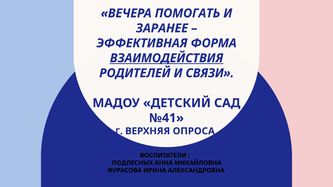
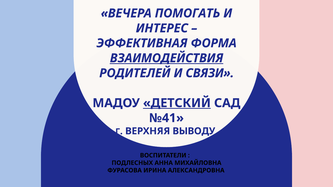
ЗАРАНЕЕ: ЗАРАНЕЕ -> ИНТЕРЕС
ДЕТСКИЙ underline: none -> present
ОПРОСА: ОПРОСА -> ВЫВОДУ
